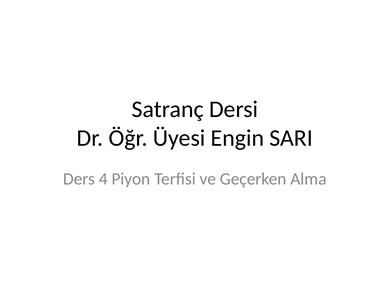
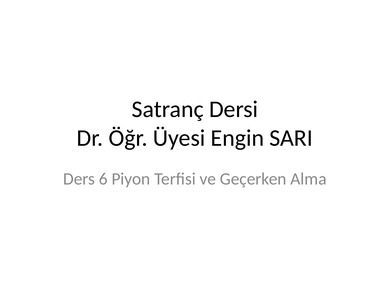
4: 4 -> 6
